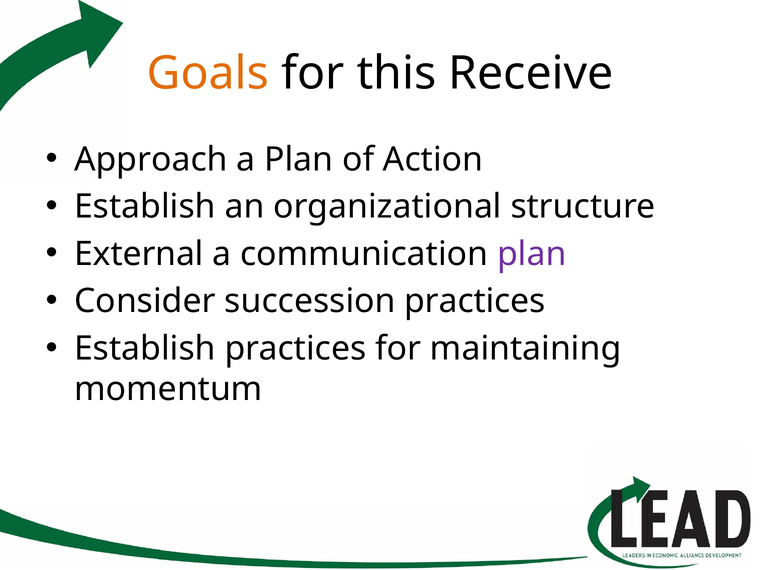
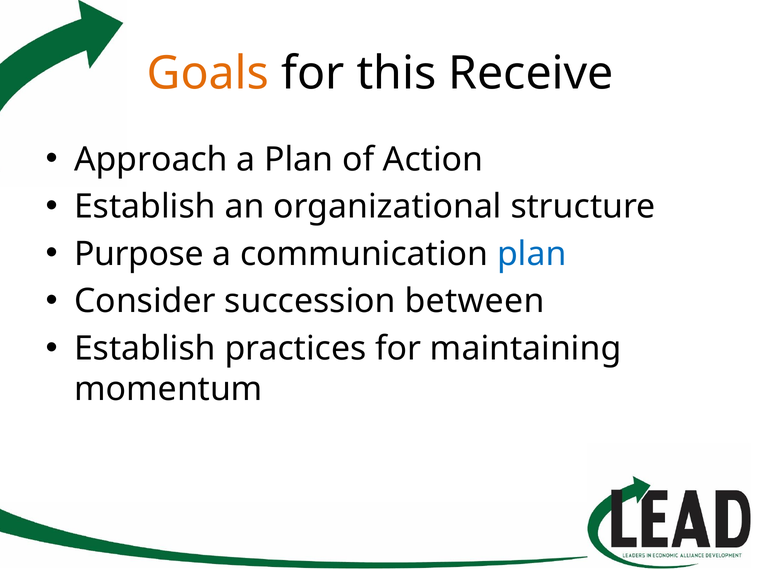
External: External -> Purpose
plan at (532, 254) colour: purple -> blue
succession practices: practices -> between
